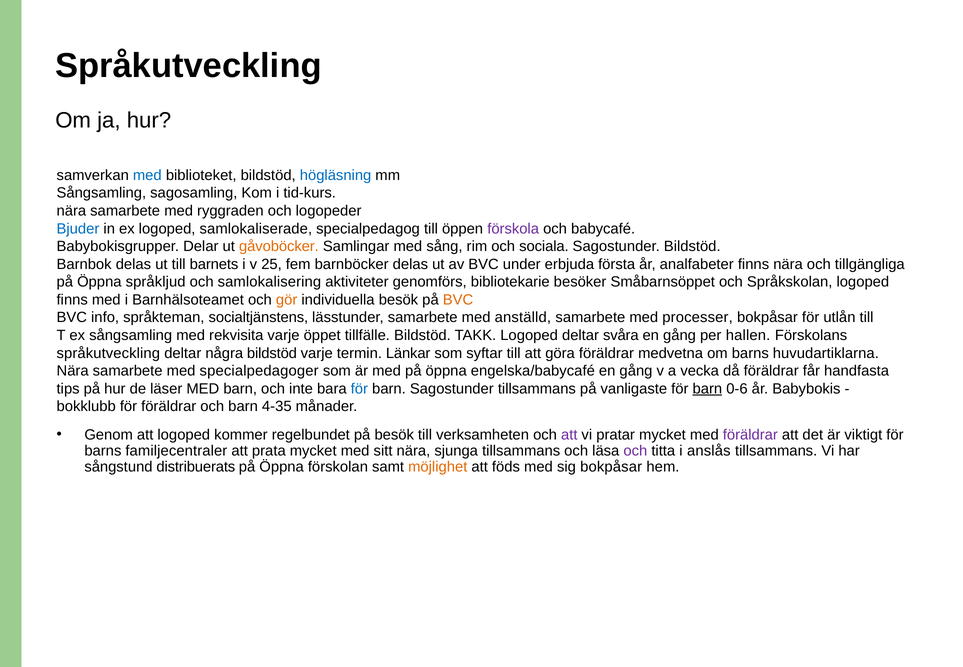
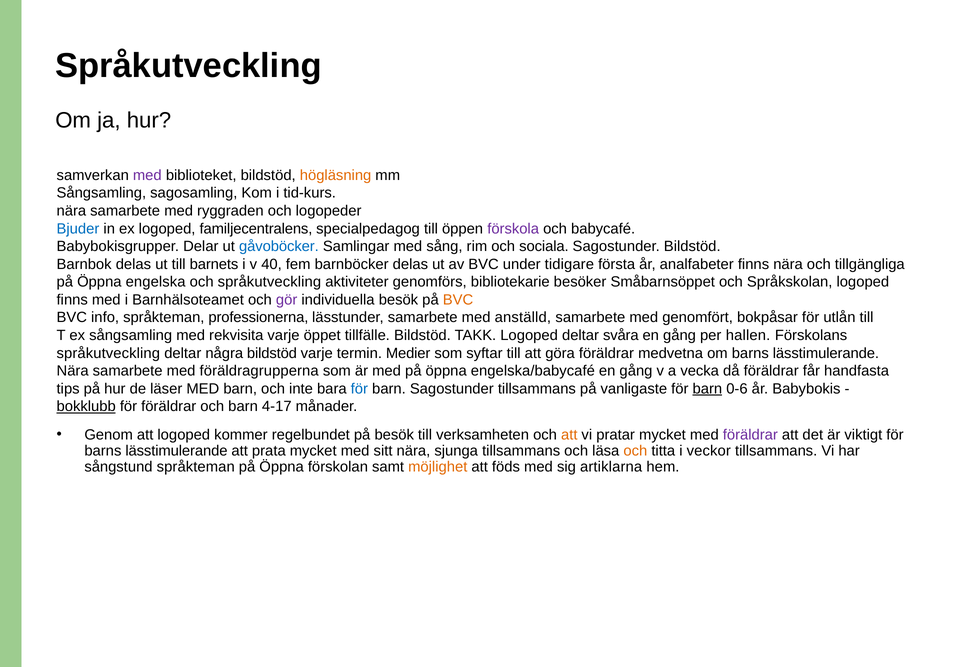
med at (147, 175) colour: blue -> purple
högläsning colour: blue -> orange
samlokaliserade: samlokaliserade -> familjecentralens
gåvoböcker colour: orange -> blue
25: 25 -> 40
erbjuda: erbjuda -> tidigare
språkljud: språkljud -> engelska
och samlokalisering: samlokalisering -> språkutveckling
gör colour: orange -> purple
socialtjänstens: socialtjänstens -> professionerna
processer: processer -> genomfört
Länkar: Länkar -> Medier
om barns huvudartiklarna: huvudartiklarna -> lässtimulerande
specialpedagoger: specialpedagoger -> föräldragrupperna
bokklubb underline: none -> present
4-35: 4-35 -> 4-17
att at (569, 434) colour: purple -> orange
familjecentraler at (176, 450): familjecentraler -> lässtimulerande
och at (635, 450) colour: purple -> orange
anslås: anslås -> veckor
sångstund distribuerats: distribuerats -> språkteman
sig bokpåsar: bokpåsar -> artiklarna
